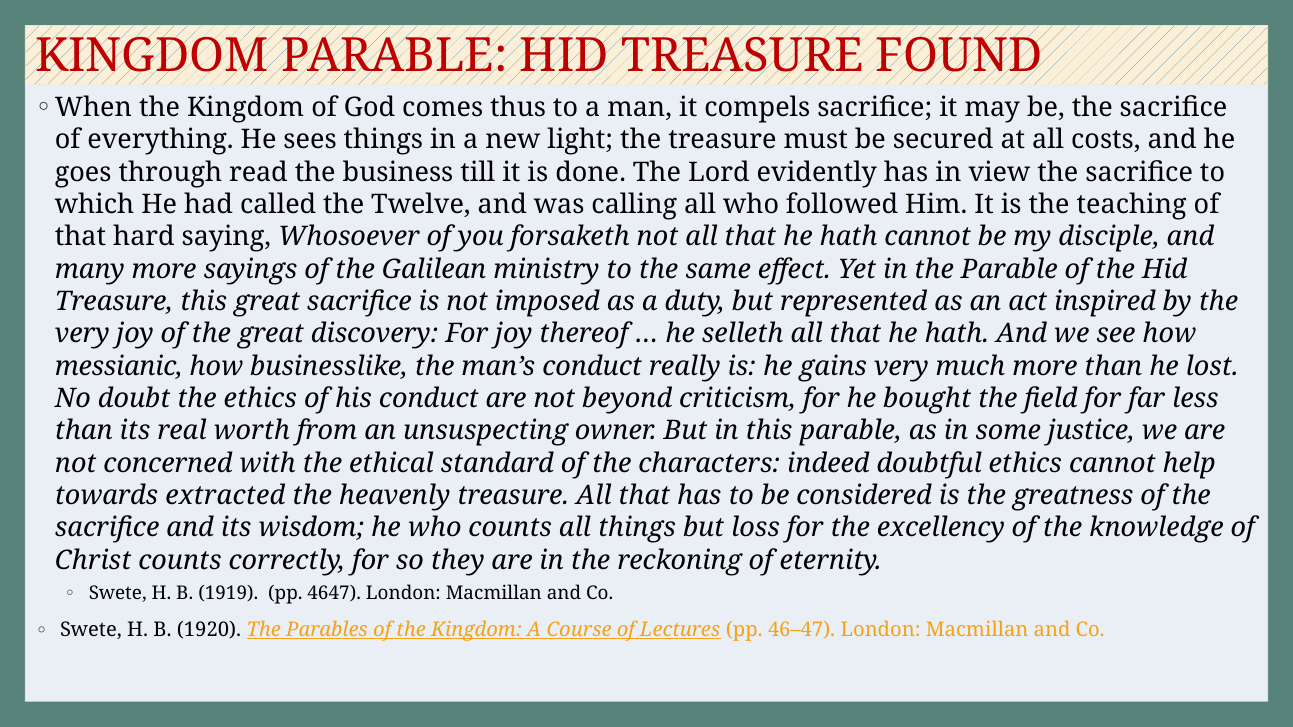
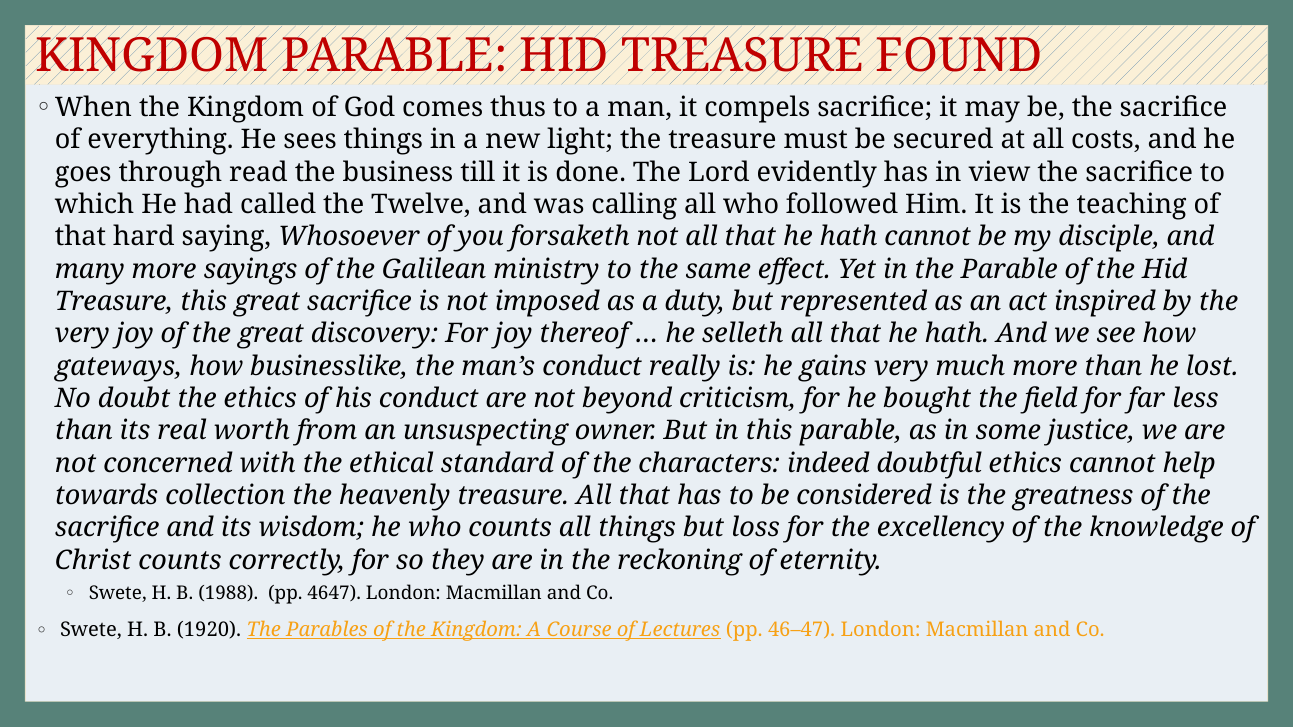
messianic: messianic -> gateways
extracted: extracted -> collection
1919: 1919 -> 1988
